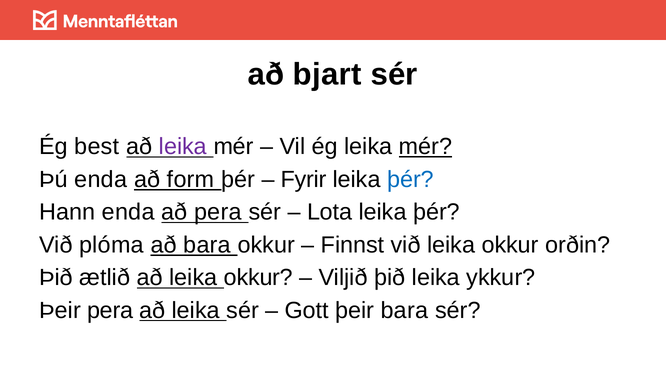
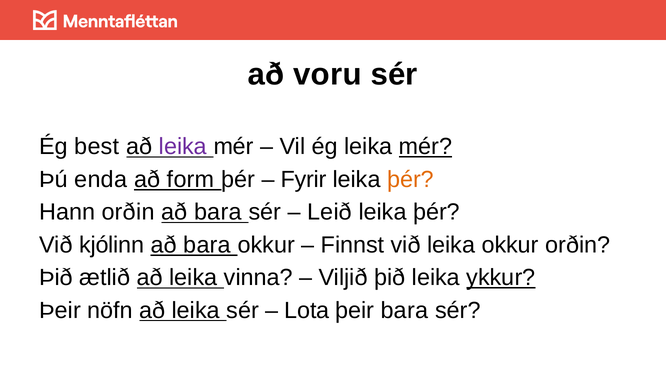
bjart: bjart -> voru
þér at (411, 180) colour: blue -> orange
Hann enda: enda -> orðin
pera at (218, 212): pera -> bara
Lota: Lota -> Leið
plóma: plóma -> kjólinn
að leika okkur: okkur -> vinna
ykkur underline: none -> present
Þeir pera: pera -> nöfn
Gott: Gott -> Lota
